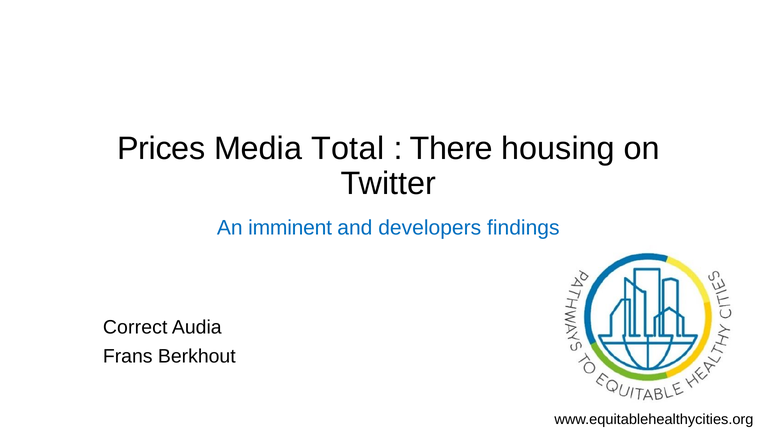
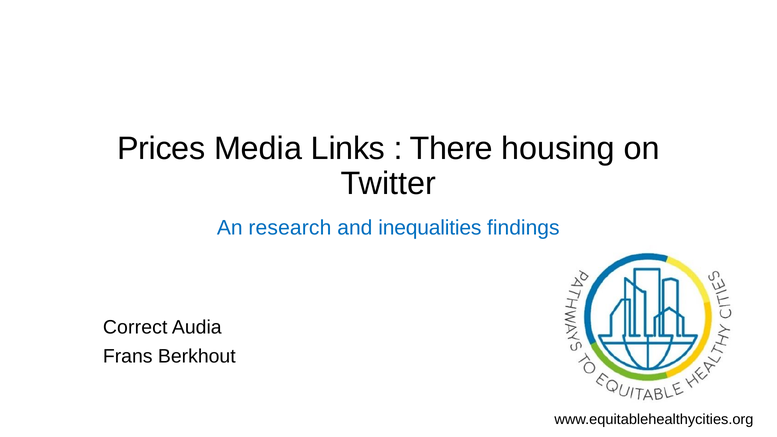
Total: Total -> Links
imminent: imminent -> research
developers: developers -> inequalities
